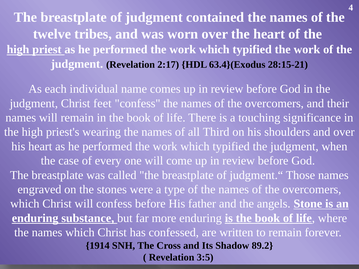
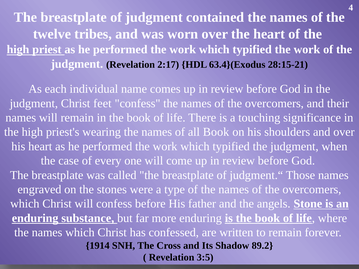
all Third: Third -> Book
